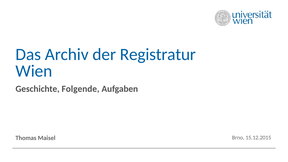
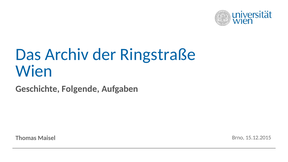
Registratur: Registratur -> Ringstraße
